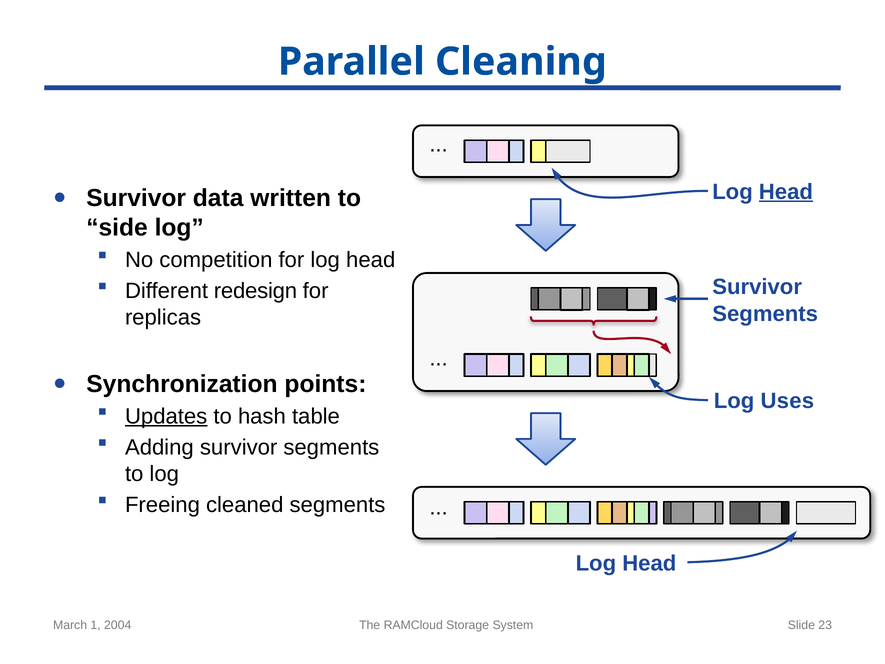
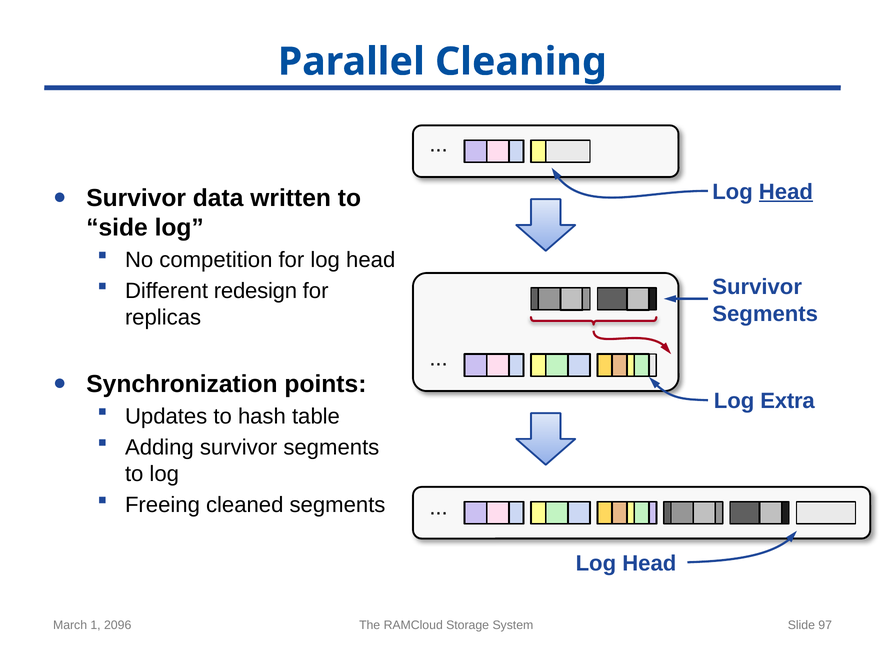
Uses: Uses -> Extra
Updates underline: present -> none
2004: 2004 -> 2096
23: 23 -> 97
